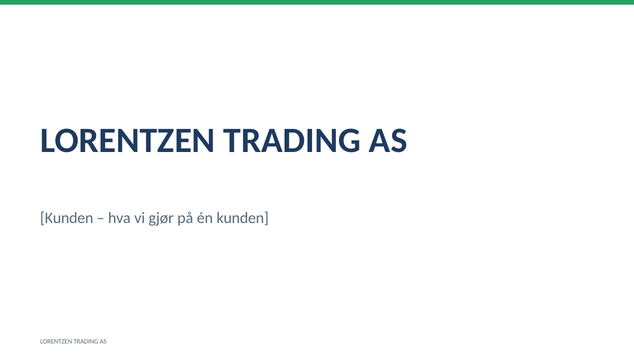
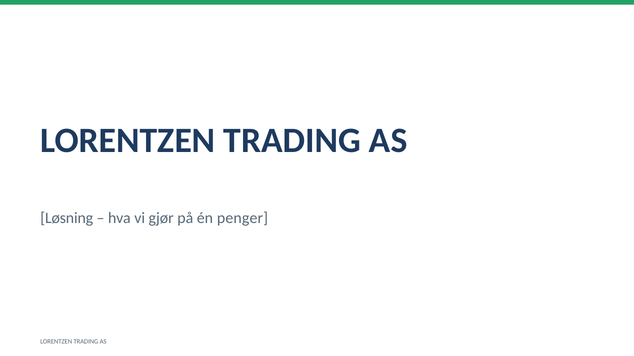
Kunden at (67, 218): Kunden -> Løsning
én kunden: kunden -> penger
